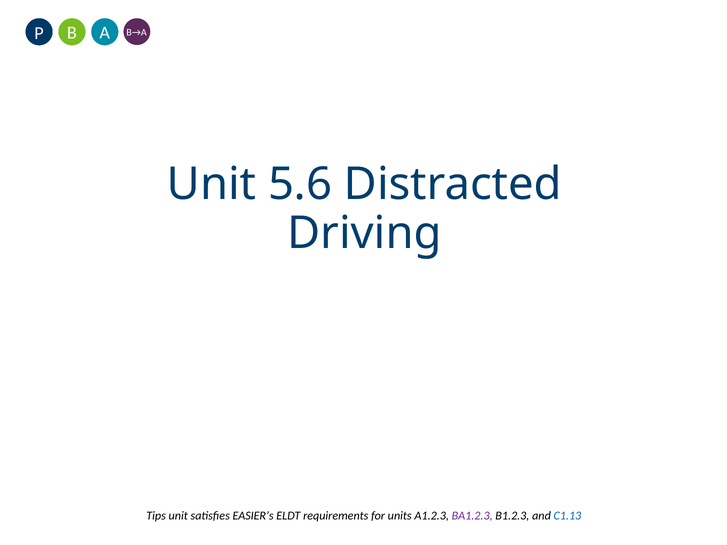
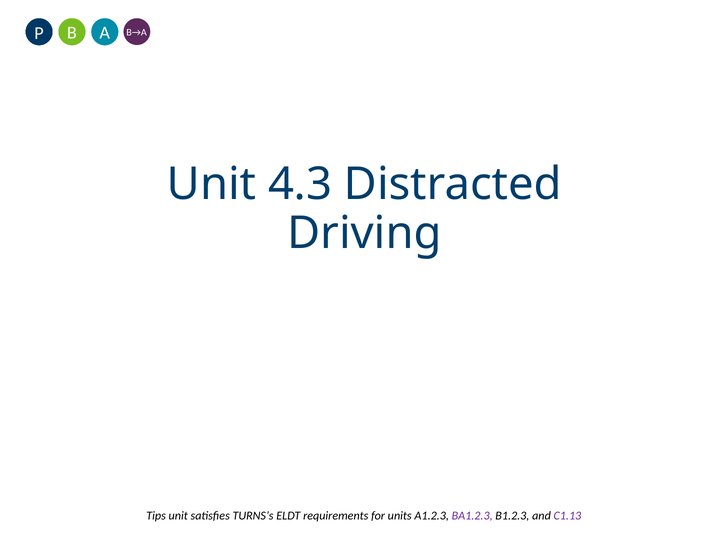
5.6: 5.6 -> 4.3
EASIER’s: EASIER’s -> TURNS’s
C1.13 colour: blue -> purple
